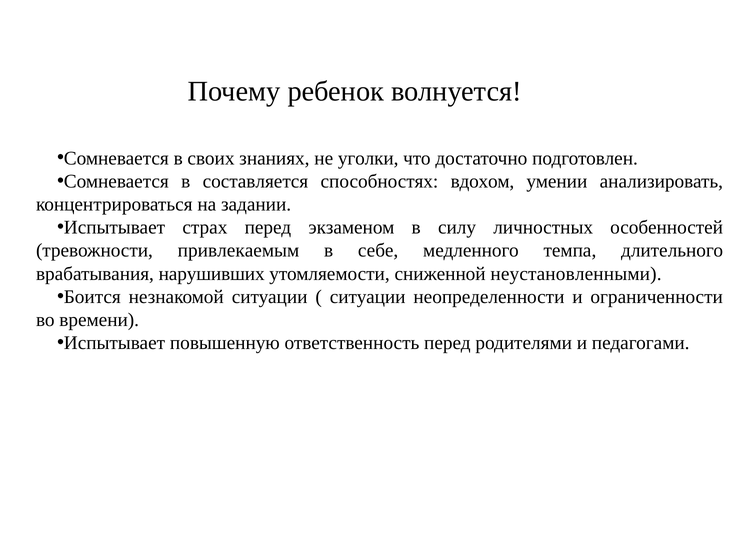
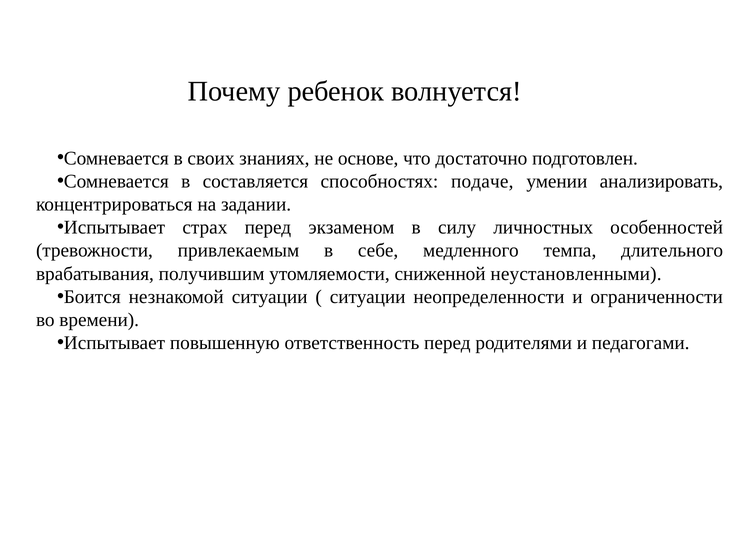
уголки: уголки -> основе
вдохом: вдохом -> подаче
нарушивших: нарушивших -> получившим
